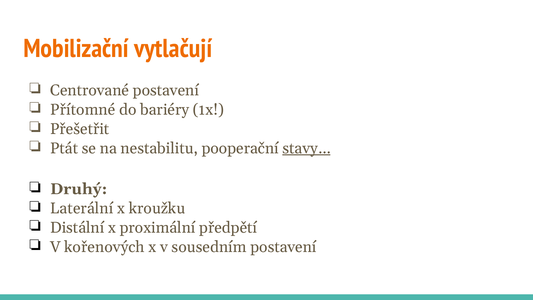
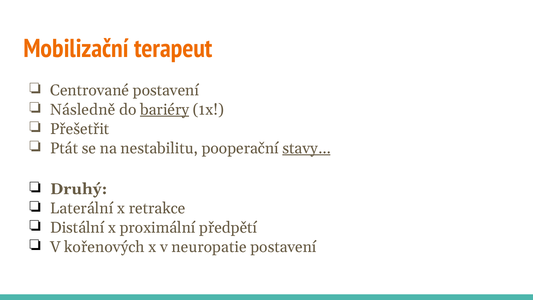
vytlačují: vytlačují -> terapeut
Přítomné: Přítomné -> Následně
bariéry underline: none -> present
kroužku: kroužku -> retrakce
sousedním: sousedním -> neuropatie
